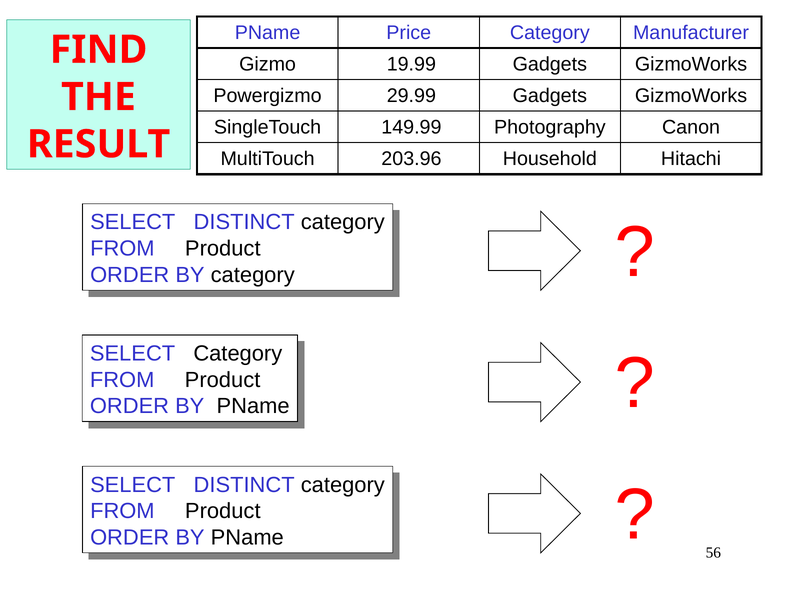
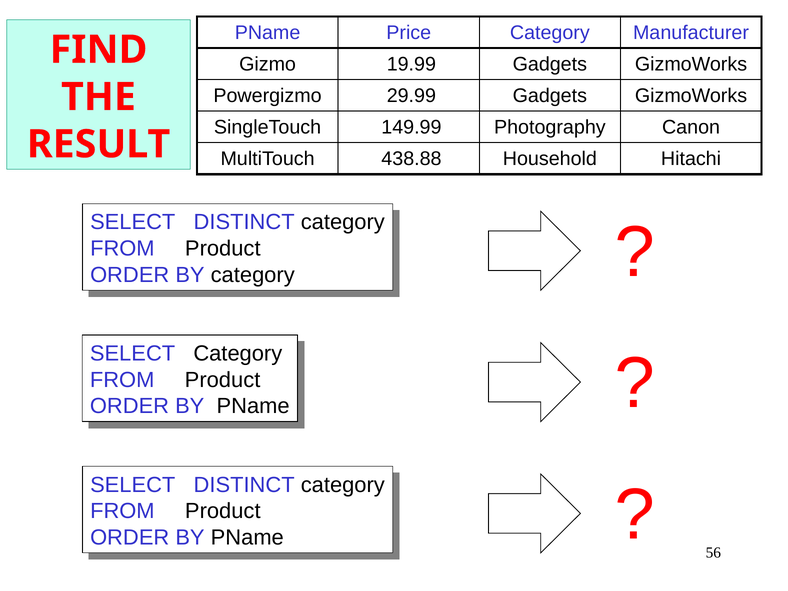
203.96: 203.96 -> 438.88
